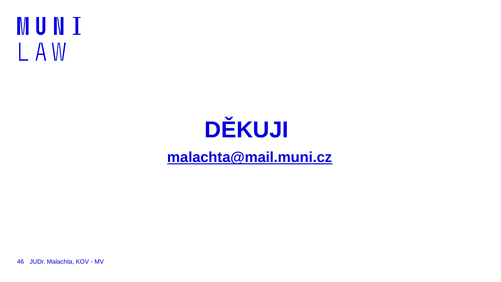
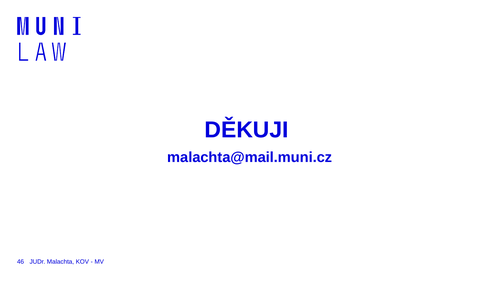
malachta@mail.muni.cz underline: present -> none
